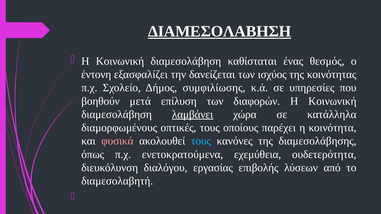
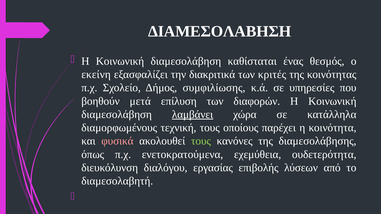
ΔΙΑΜΕΣΟΛΑΒΗΣΗ underline: present -> none
έντονη: έντονη -> εκείνη
δανείζεται: δανείζεται -> διακριτικά
ισχύος: ισχύος -> κριτές
οπτικές: οπτικές -> τεχνική
τους at (201, 141) colour: light blue -> light green
